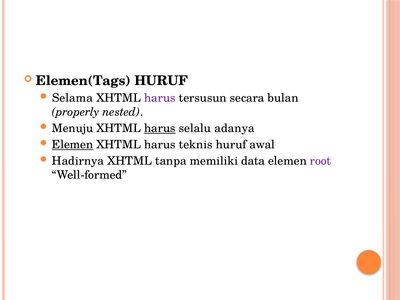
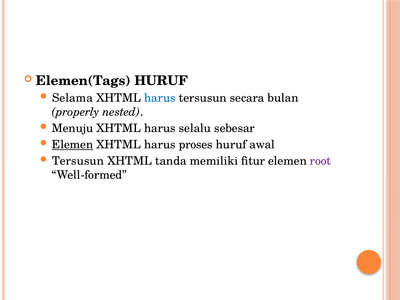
harus at (160, 98) colour: purple -> blue
harus at (160, 128) underline: present -> none
adanya: adanya -> sebesar
teknis: teknis -> proses
Hadirnya at (78, 161): Hadirnya -> Tersusun
tanpa: tanpa -> tanda
data: data -> fitur
